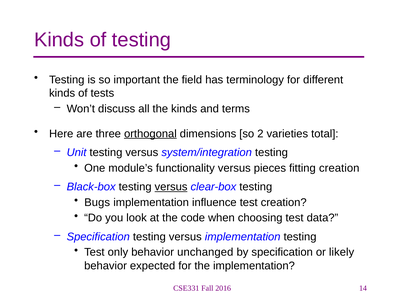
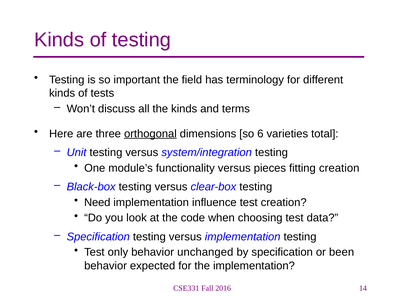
2: 2 -> 6
versus at (171, 187) underline: present -> none
Bugs: Bugs -> Need
likely: likely -> been
